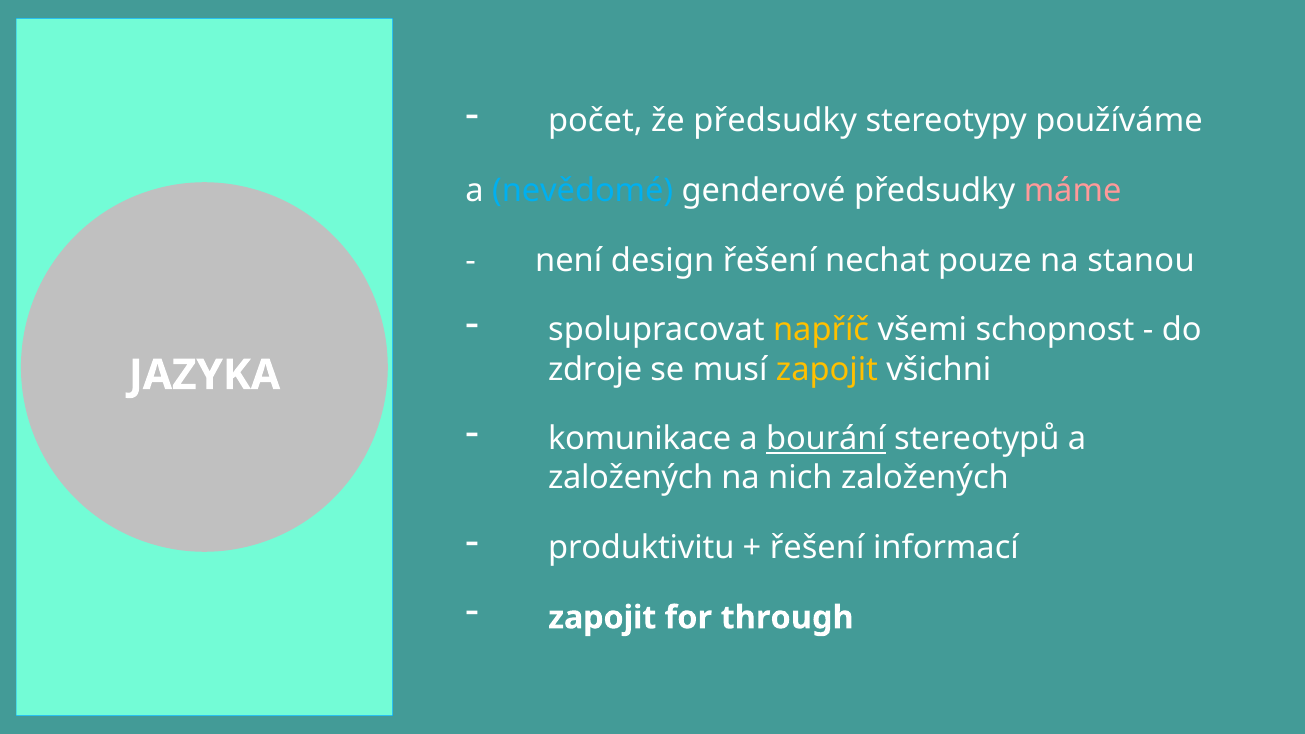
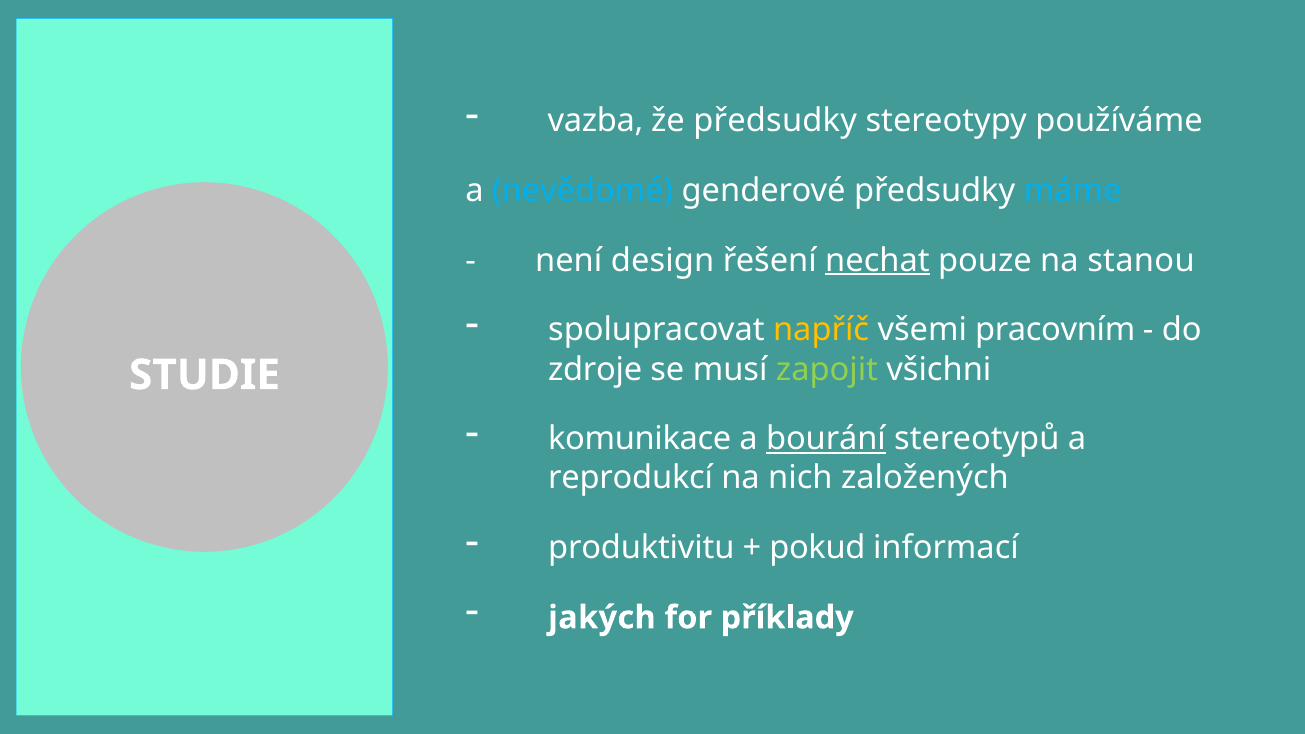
počet: počet -> vazba
máme colour: pink -> light blue
nechat underline: none -> present
schopnost: schopnost -> pracovním
zapojit at (827, 369) colour: yellow -> light green
JAZYKA: JAZYKA -> STUDIE
založených at (631, 478): založených -> reprodukcí
řešení at (817, 548): řešení -> pokud
zapojit at (602, 618): zapojit -> jakých
through: through -> příklady
